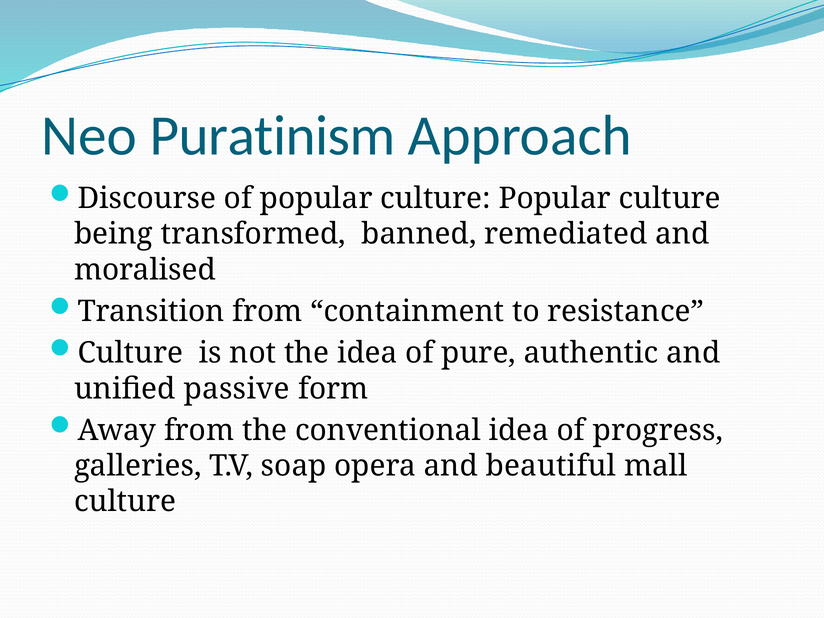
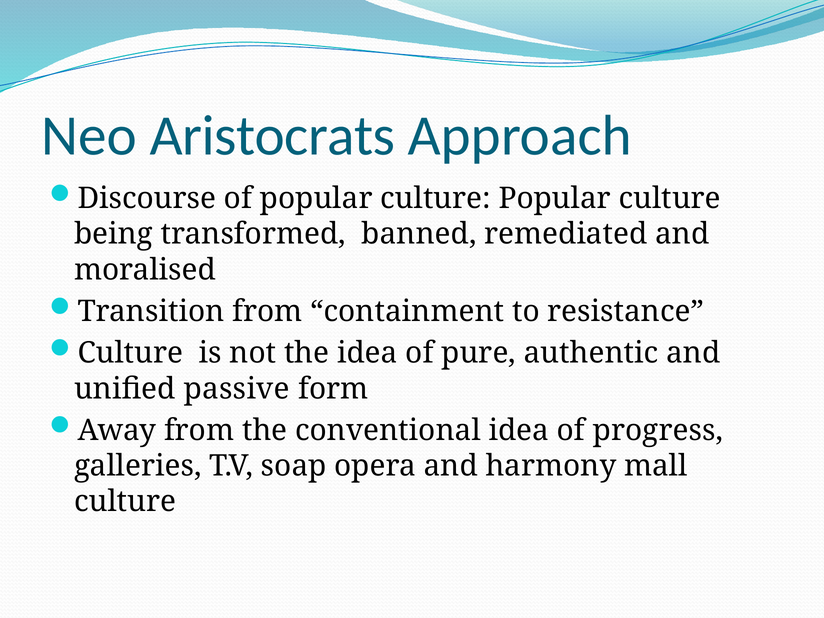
Puratinism: Puratinism -> Aristocrats
beautiful: beautiful -> harmony
